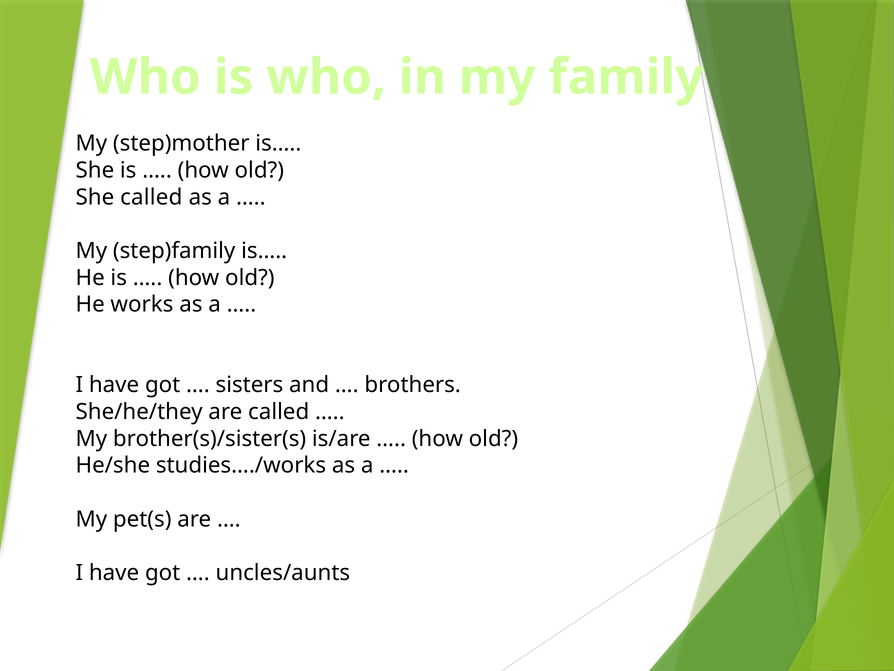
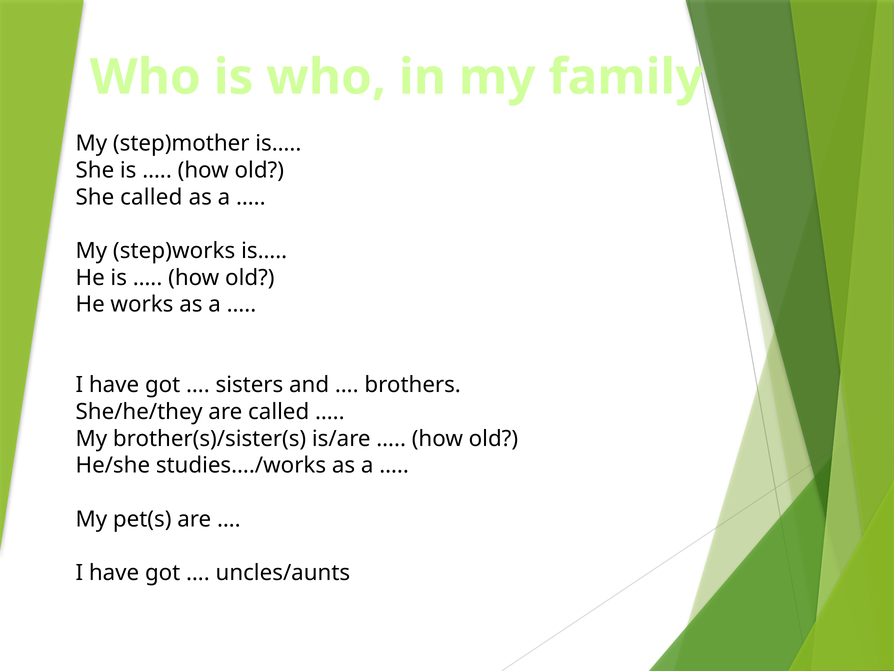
step)family: step)family -> step)works
